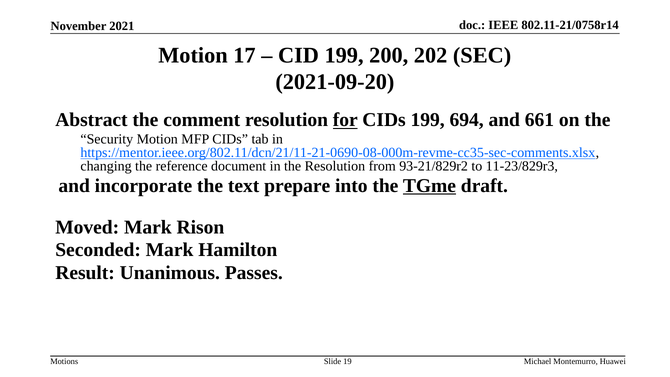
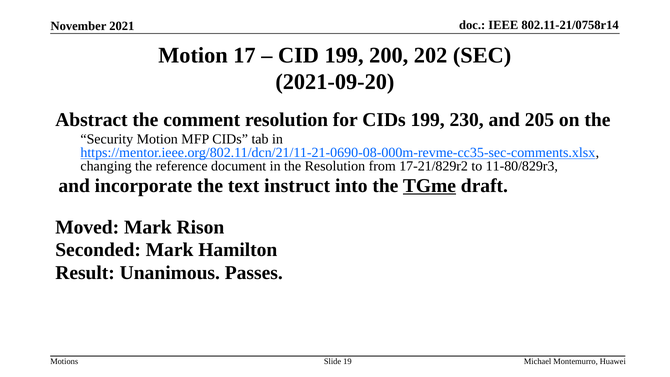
for underline: present -> none
694: 694 -> 230
661: 661 -> 205
93-21/829r2: 93-21/829r2 -> 17-21/829r2
11-23/829r3: 11-23/829r3 -> 11-80/829r3
prepare: prepare -> instruct
